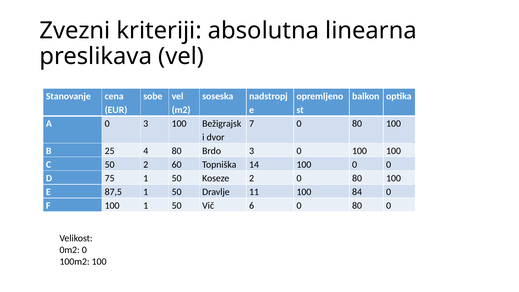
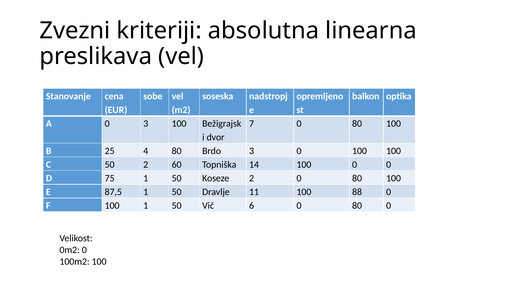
84: 84 -> 88
